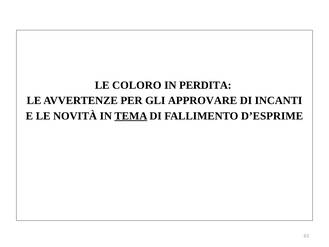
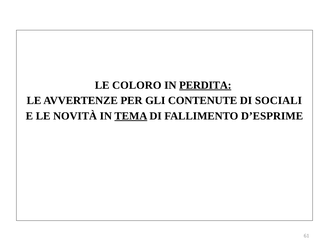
PERDITA underline: none -> present
APPROVARE: APPROVARE -> CONTENUTE
INCANTI: INCANTI -> SOCIALI
